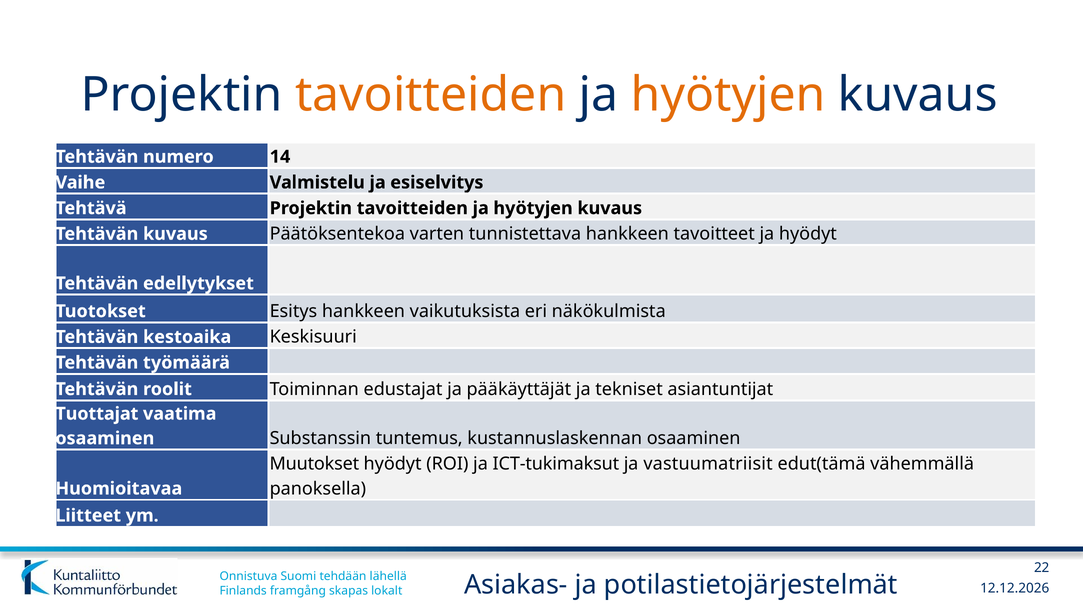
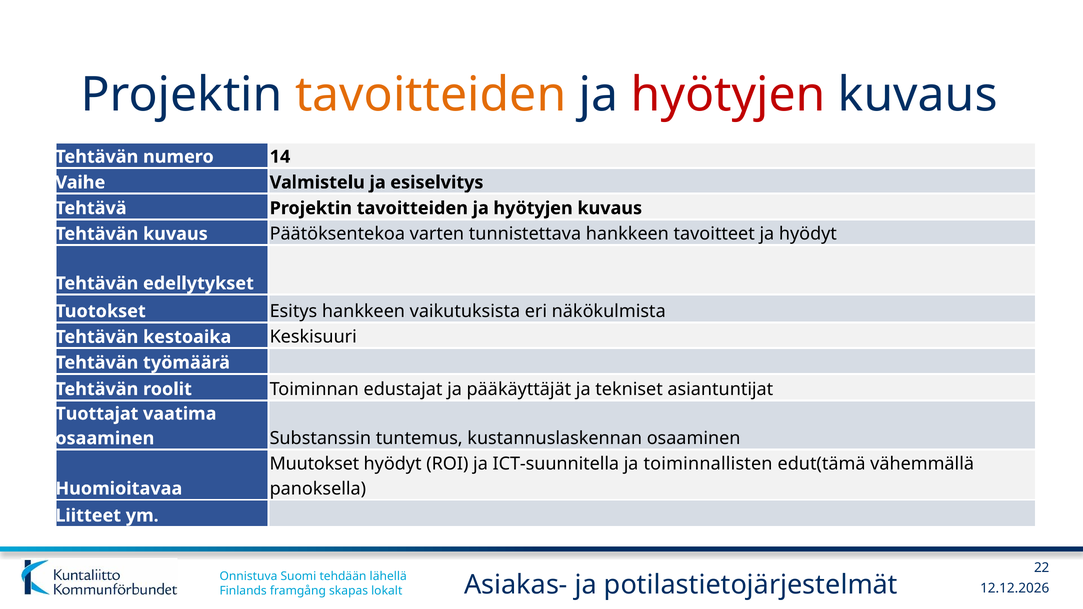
hyötyjen at (728, 95) colour: orange -> red
ICT-tukimaksut: ICT-tukimaksut -> ICT-suunnitella
vastuumatriisit: vastuumatriisit -> toiminnallisten
